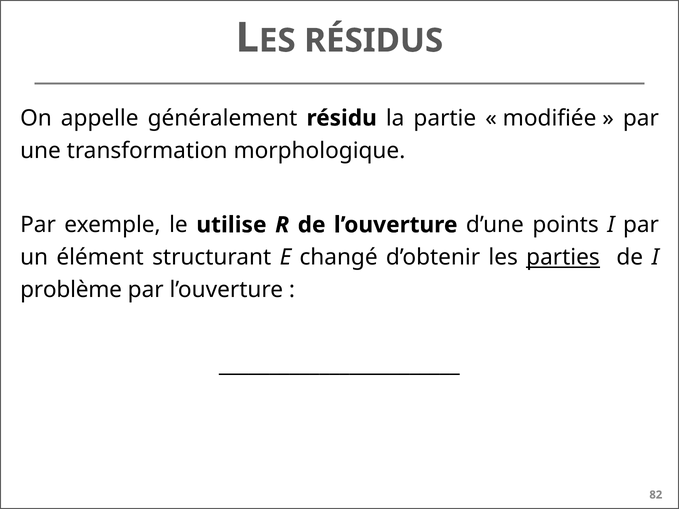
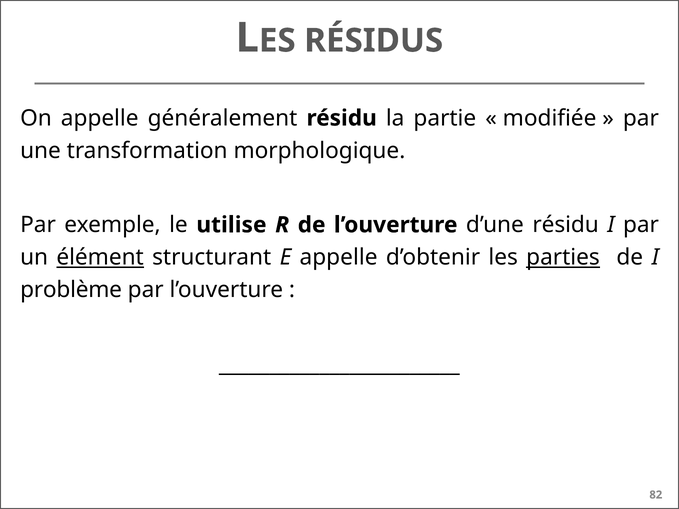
d’une points: points -> résidu
élément underline: none -> present
E changé: changé -> appelle
